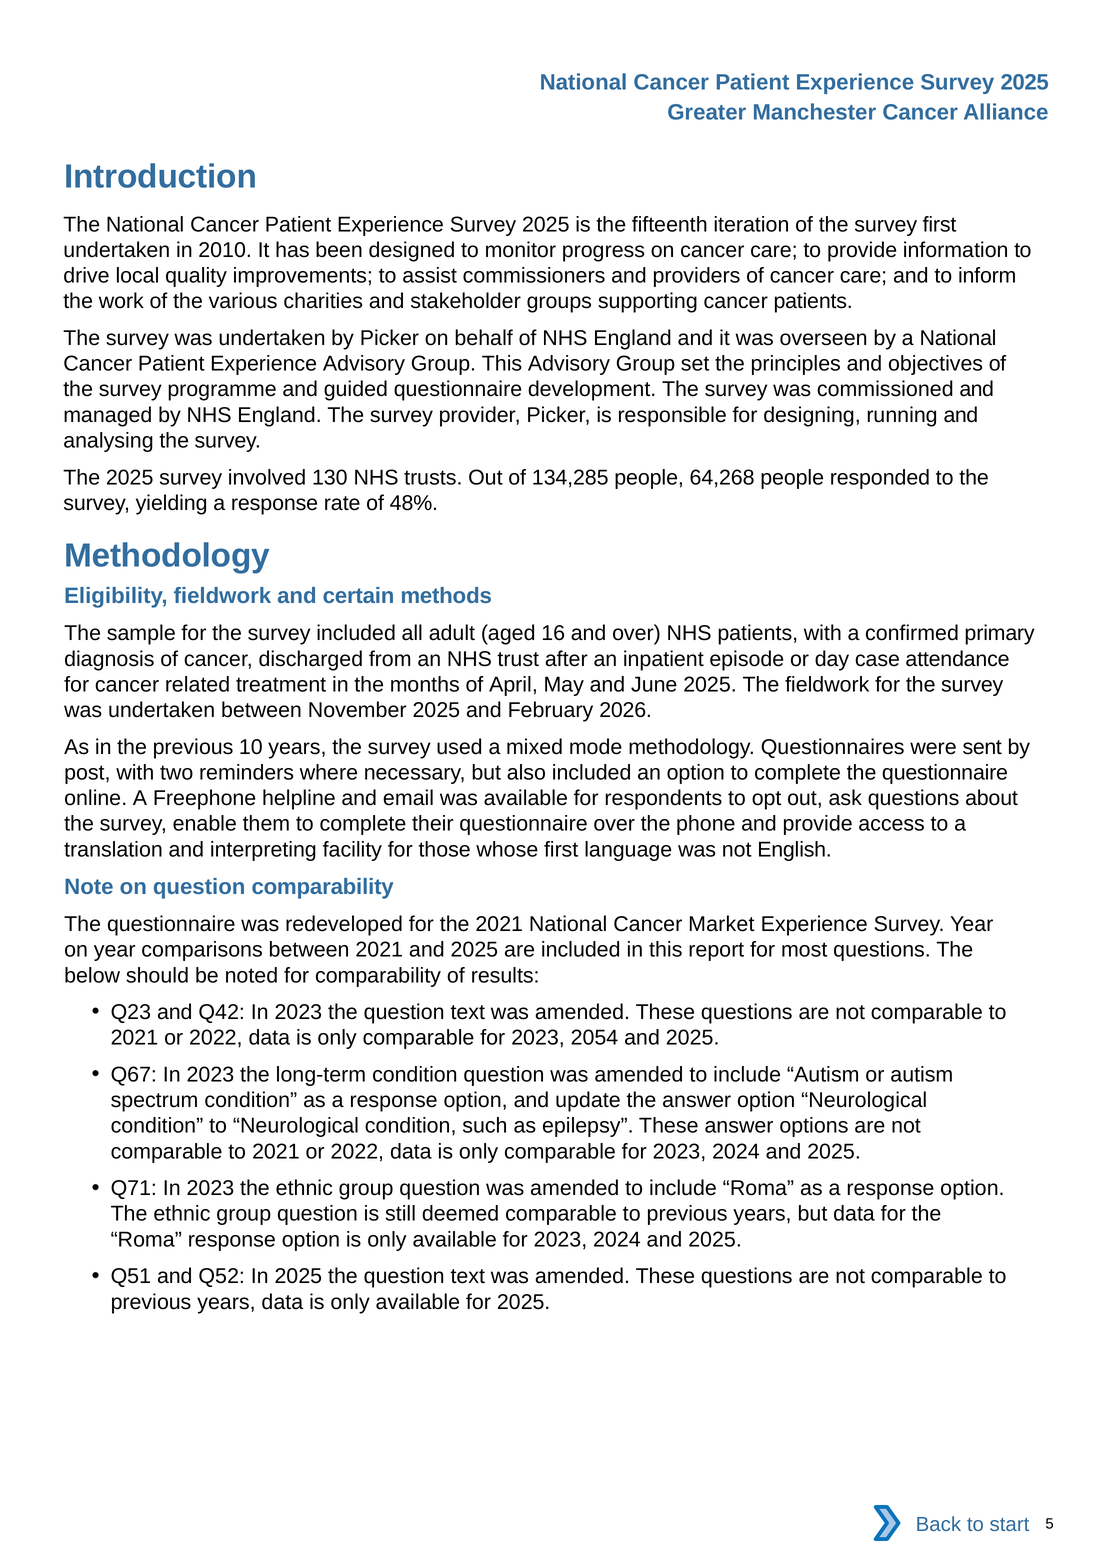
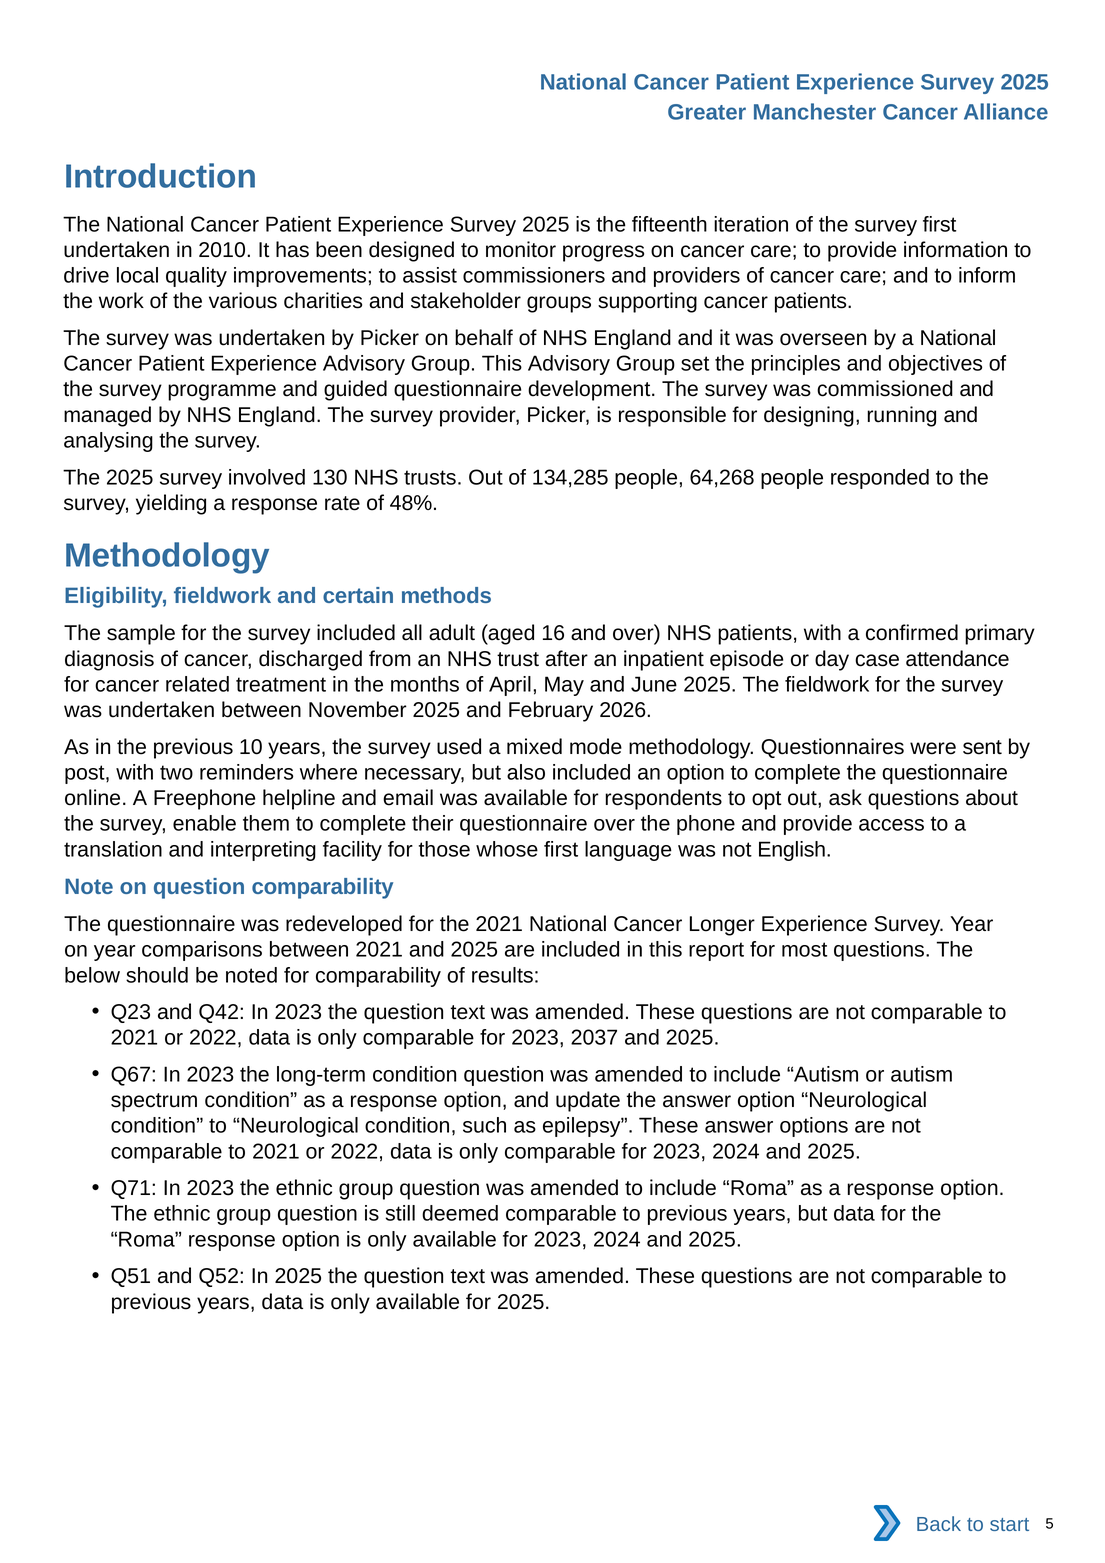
Market: Market -> Longer
2054: 2054 -> 2037
